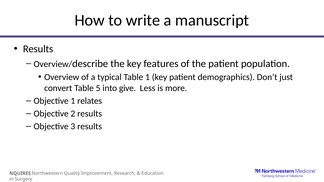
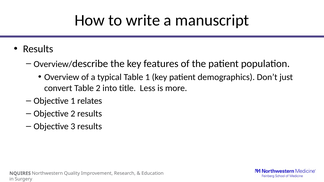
Table 5: 5 -> 2
give: give -> title
